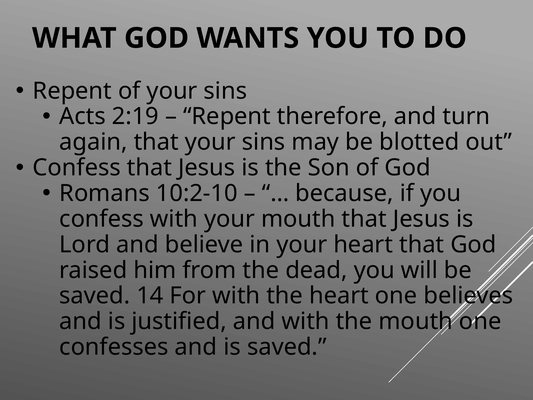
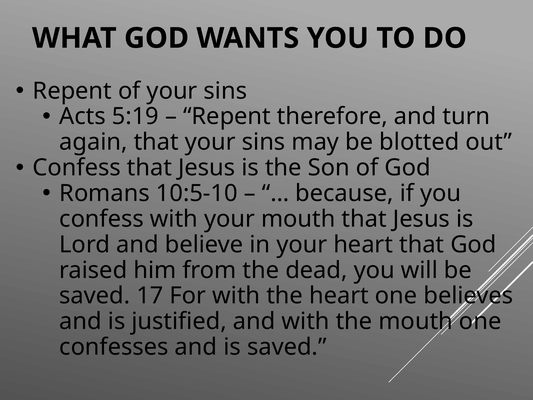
2:19: 2:19 -> 5:19
10:2-10: 10:2-10 -> 10:5-10
14: 14 -> 17
